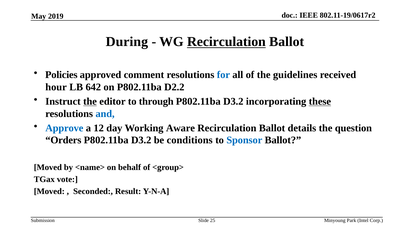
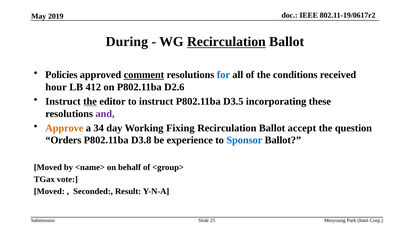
comment underline: none -> present
guidelines: guidelines -> conditions
642: 642 -> 412
D2.2: D2.2 -> D2.6
to through: through -> instruct
D3.2 at (233, 102): D3.2 -> D3.5
these underline: present -> none
and colour: blue -> purple
Approve colour: blue -> orange
12: 12 -> 34
Aware: Aware -> Fixing
details: details -> accept
D3.2 at (141, 141): D3.2 -> D3.8
conditions: conditions -> experience
